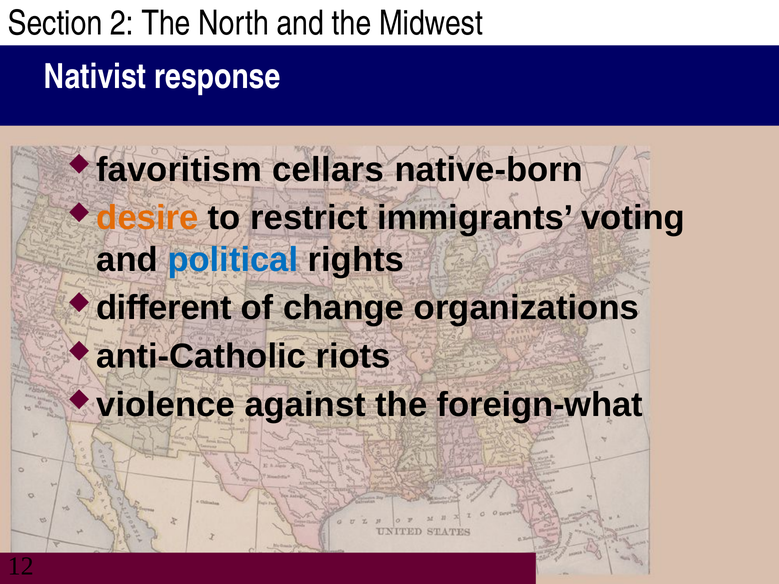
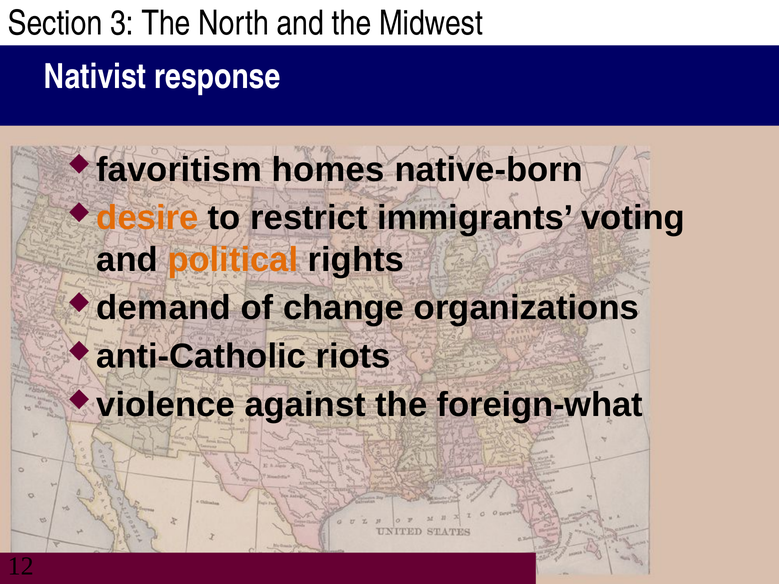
2: 2 -> 3
cellars: cellars -> homes
political colour: blue -> orange
different: different -> demand
